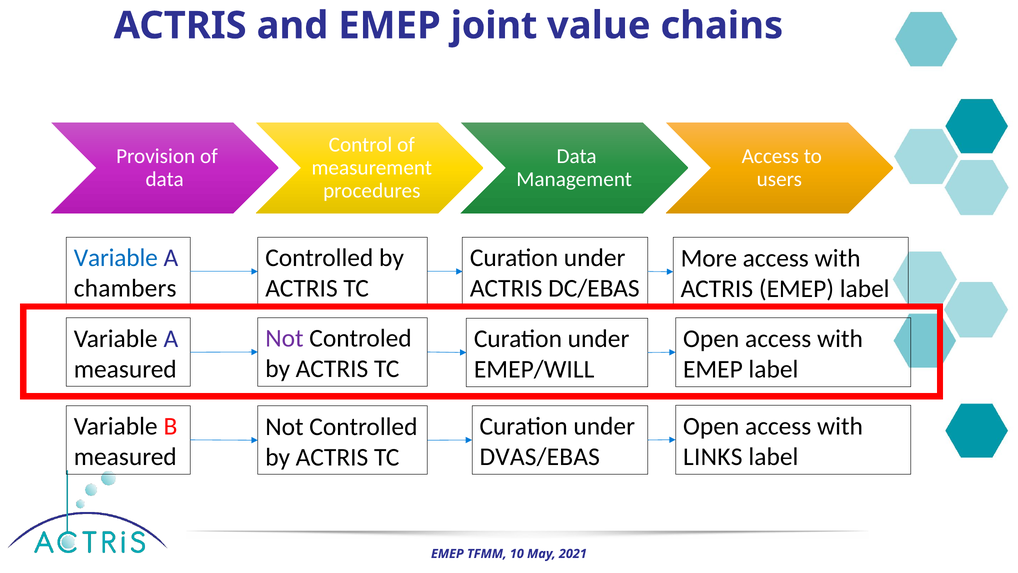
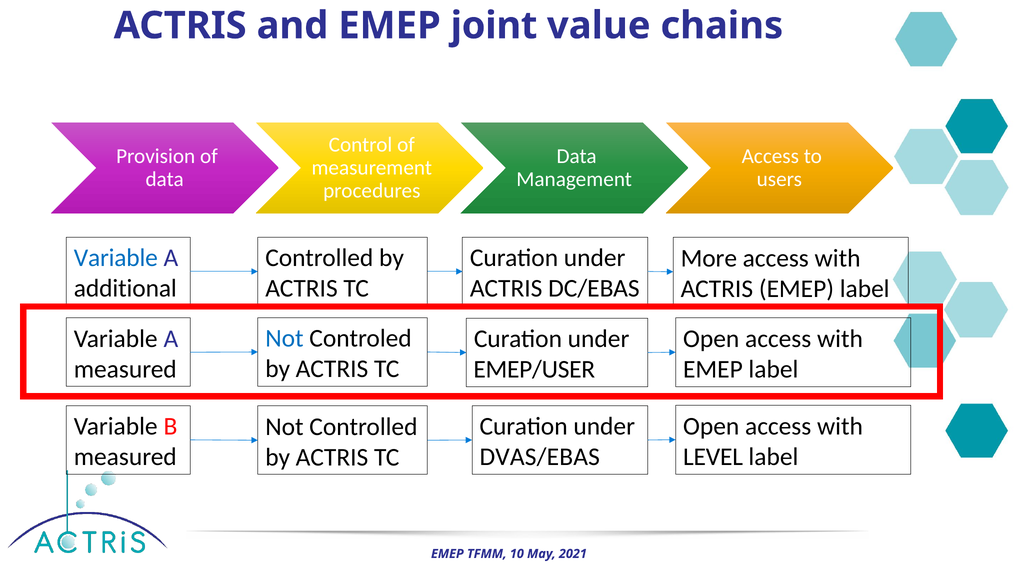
chambers: chambers -> additional
Not at (284, 338) colour: purple -> blue
EMEP/WILL: EMEP/WILL -> EMEP/USER
LINKS: LINKS -> LEVEL
